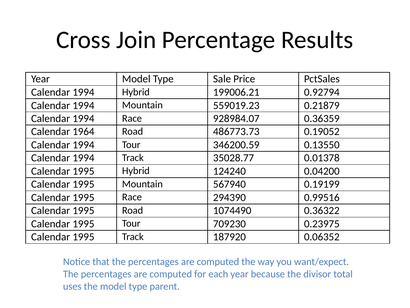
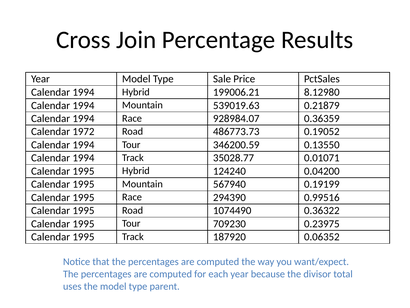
0.92794: 0.92794 -> 8.12980
559019.23: 559019.23 -> 539019.63
1964: 1964 -> 1972
0.01378: 0.01378 -> 0.01071
